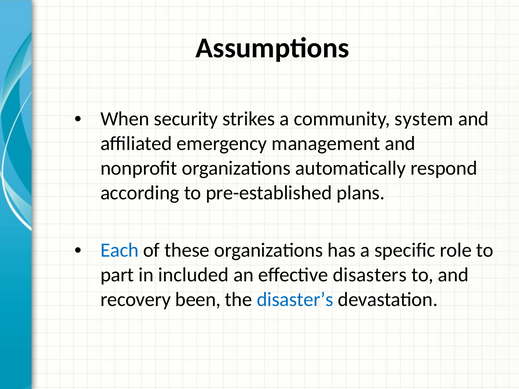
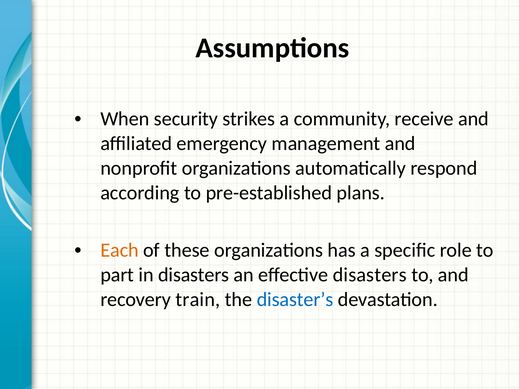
system: system -> receive
Each colour: blue -> orange
in included: included -> disasters
been: been -> train
